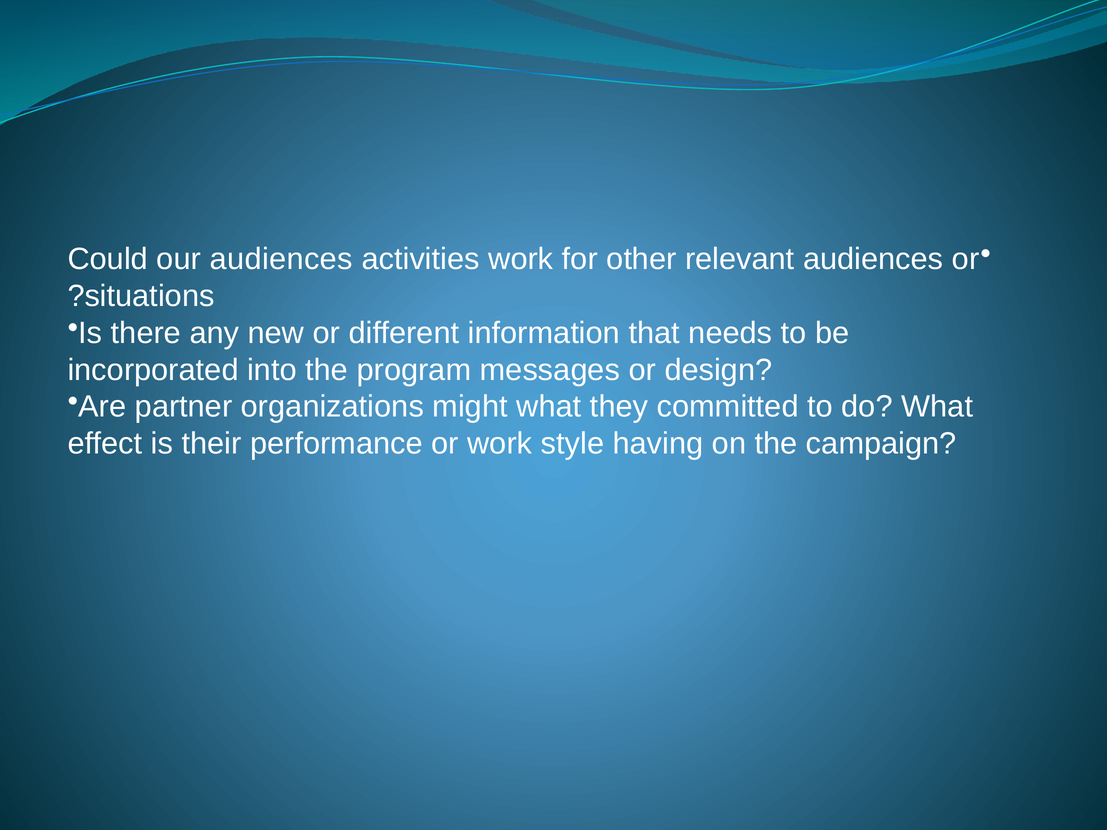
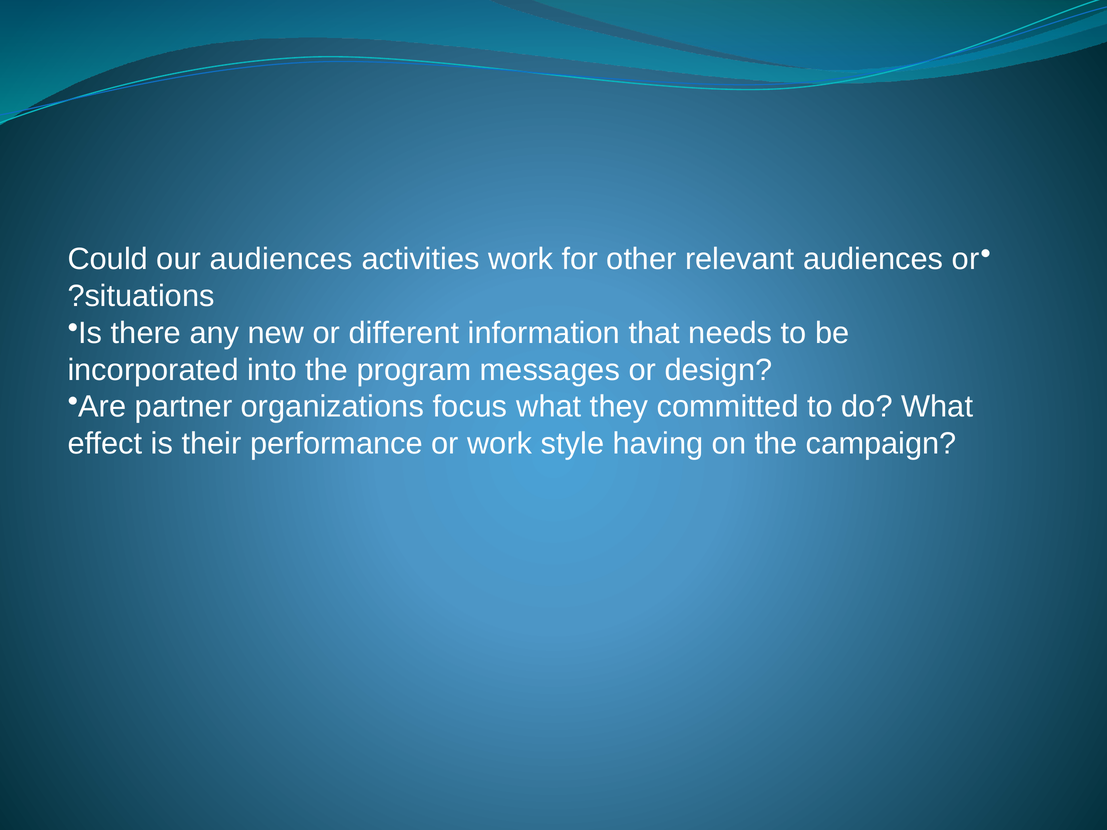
might: might -> focus
